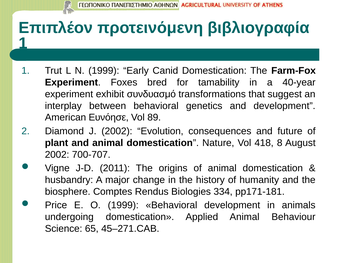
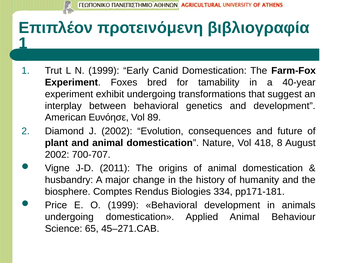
exhibit συνδυασμό: συνδυασμό -> undergoing
